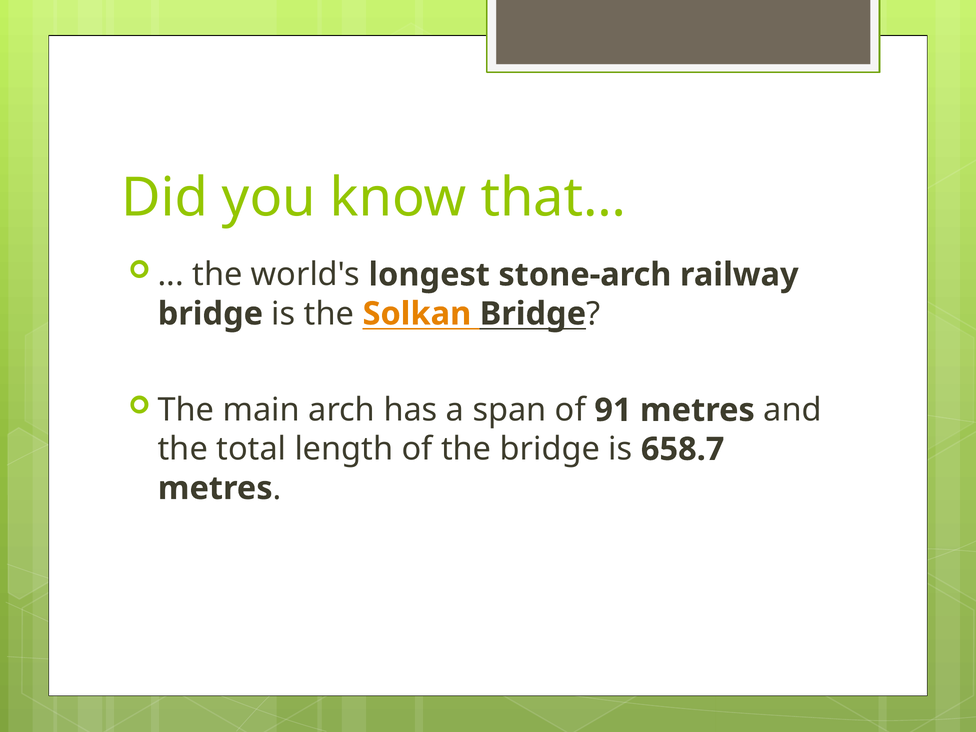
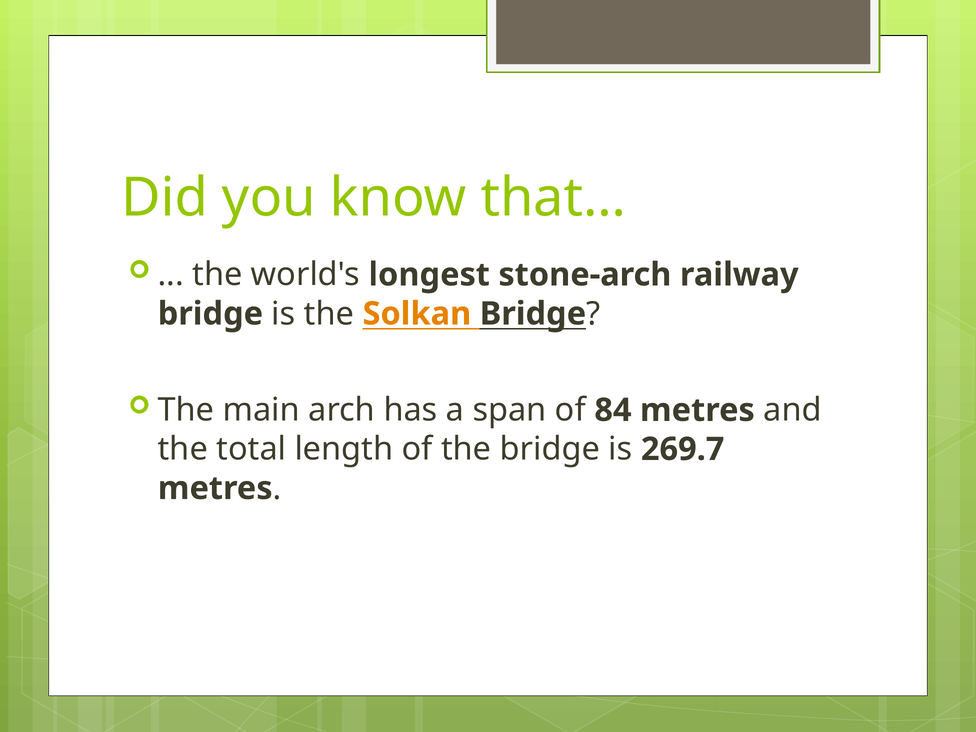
91: 91 -> 84
658.7: 658.7 -> 269.7
